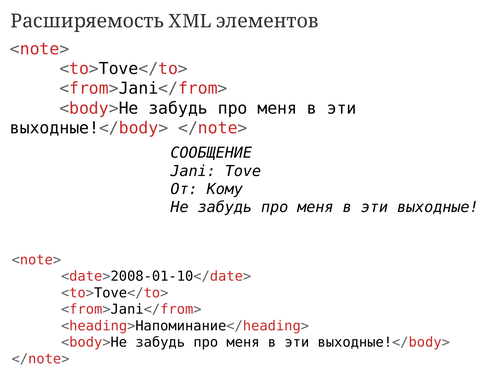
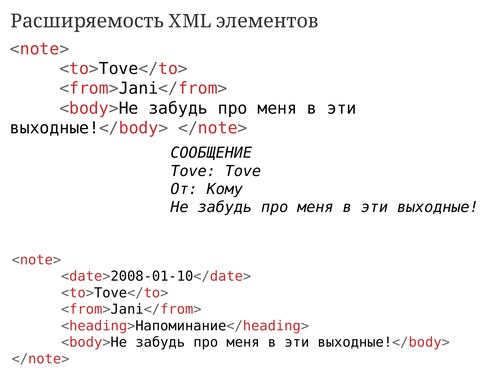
Jani at (193, 171): Jani -> Tove
